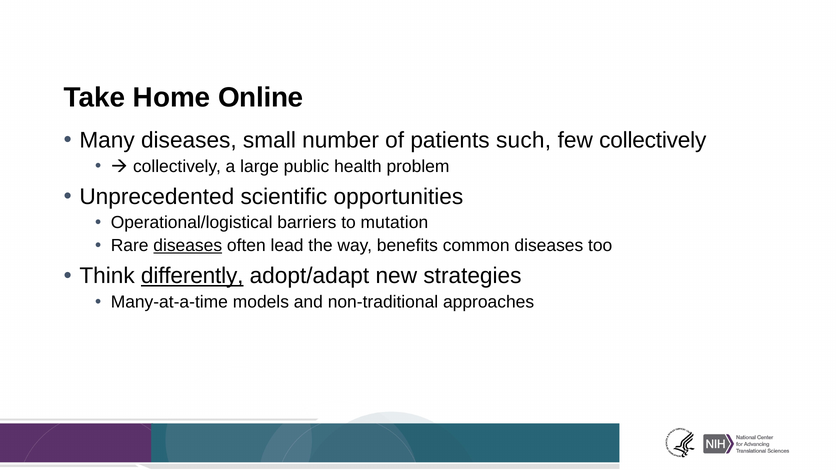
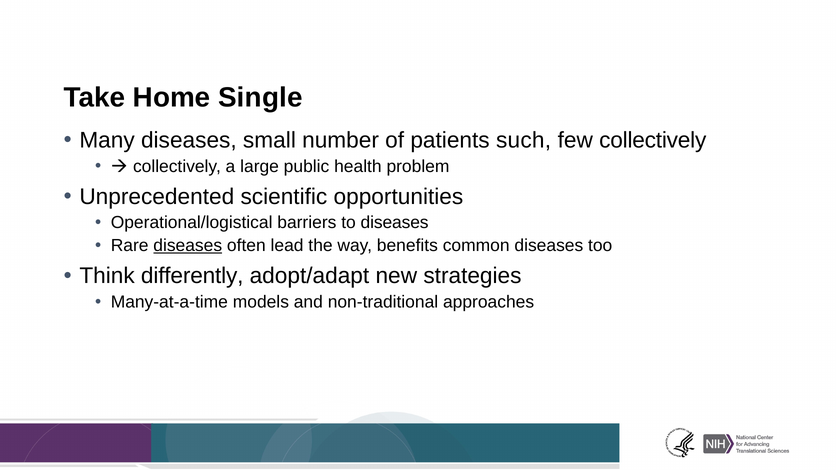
Online: Online -> Single
to mutation: mutation -> diseases
differently underline: present -> none
